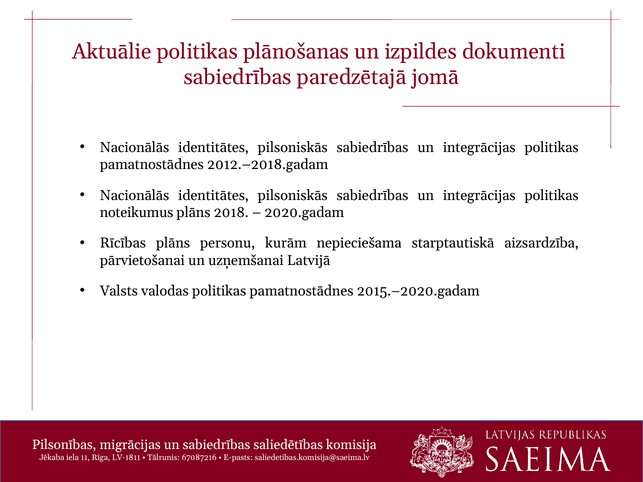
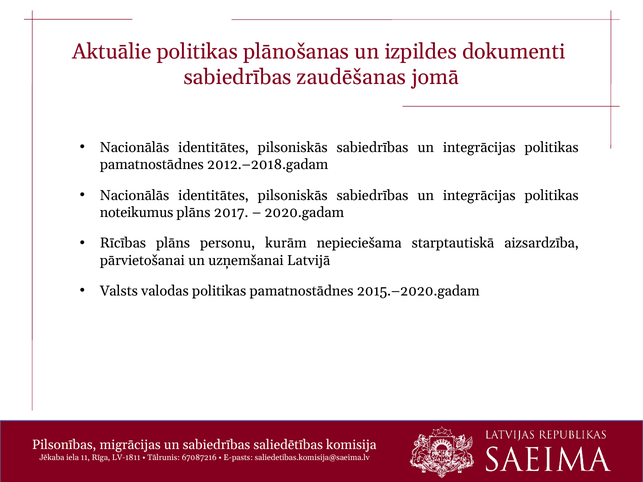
paredzētajā: paredzētajā -> zaudēšanas
2018: 2018 -> 2017
